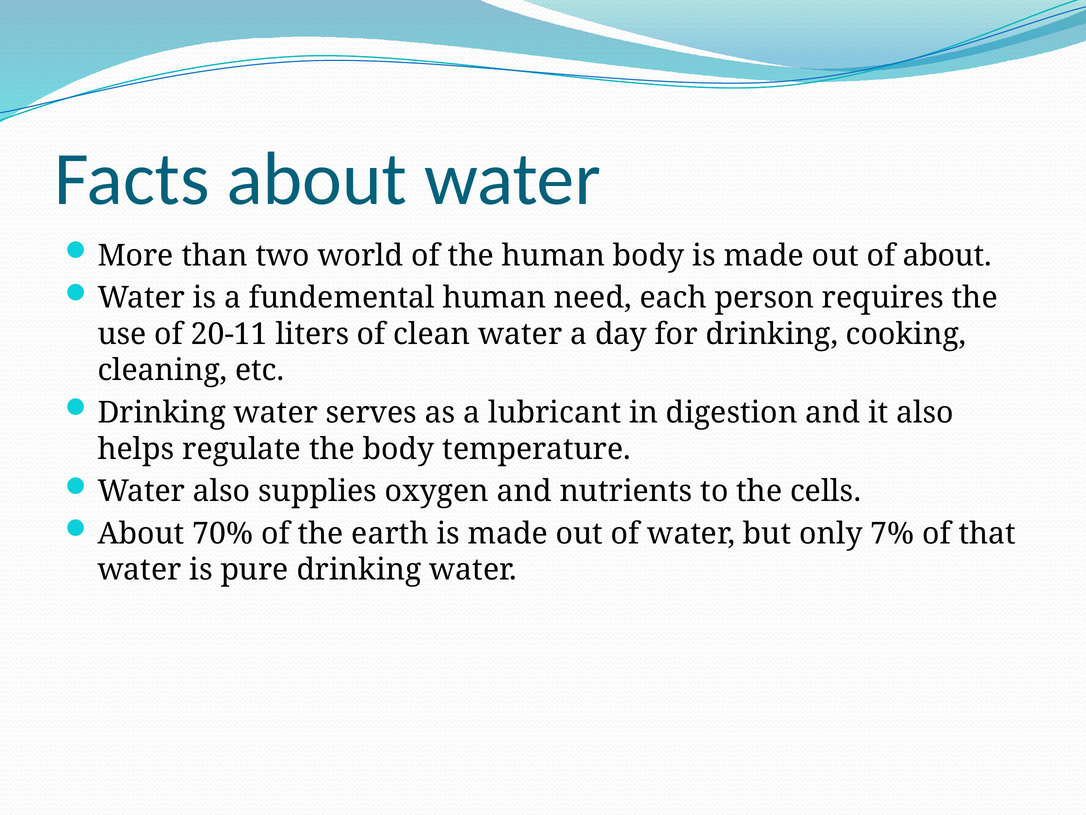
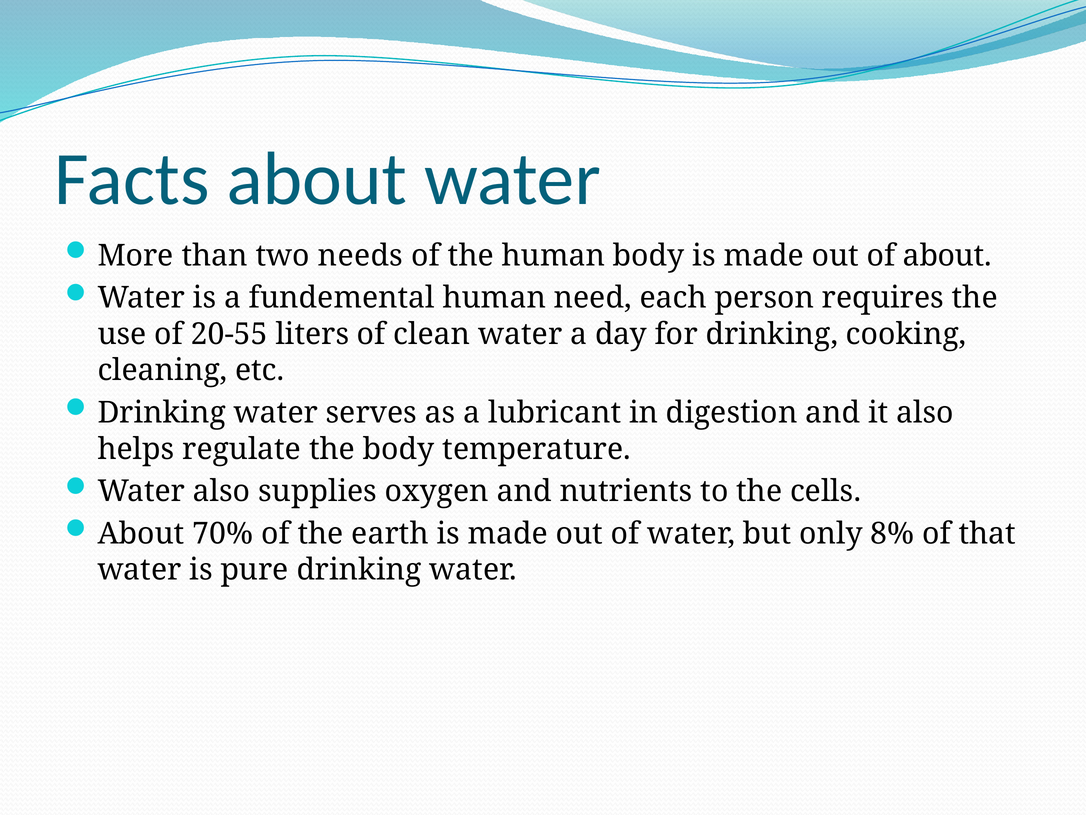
world: world -> needs
20-11: 20-11 -> 20-55
7%: 7% -> 8%
